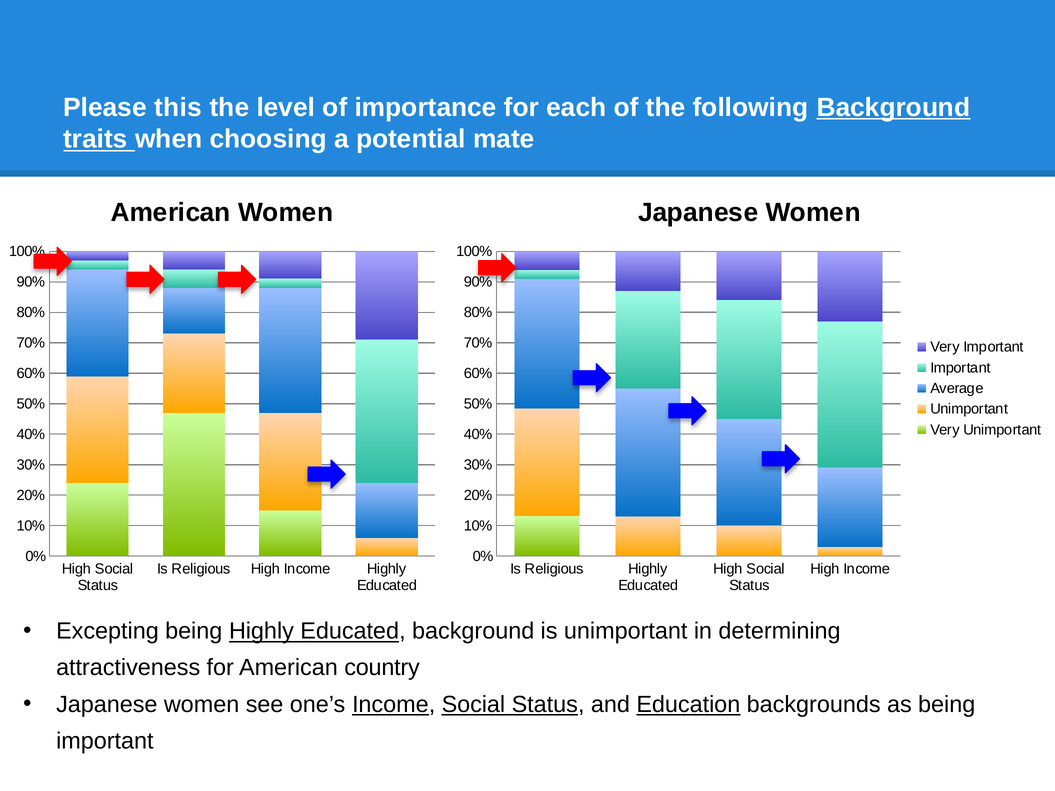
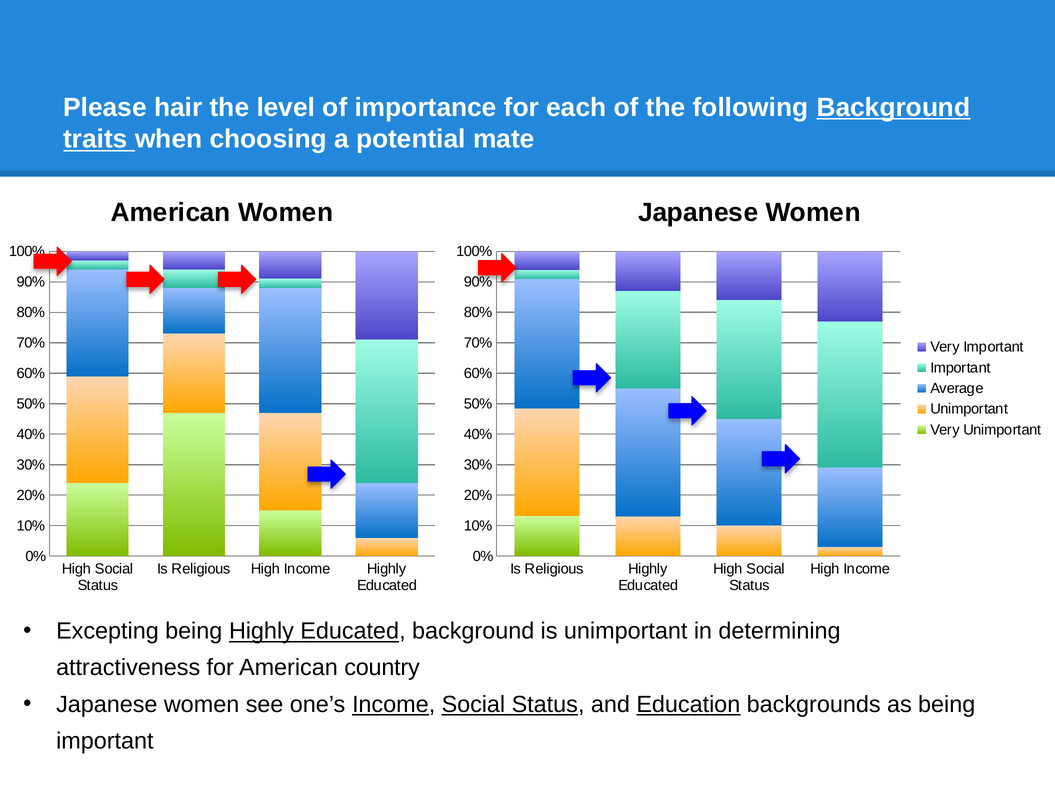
this: this -> hair
